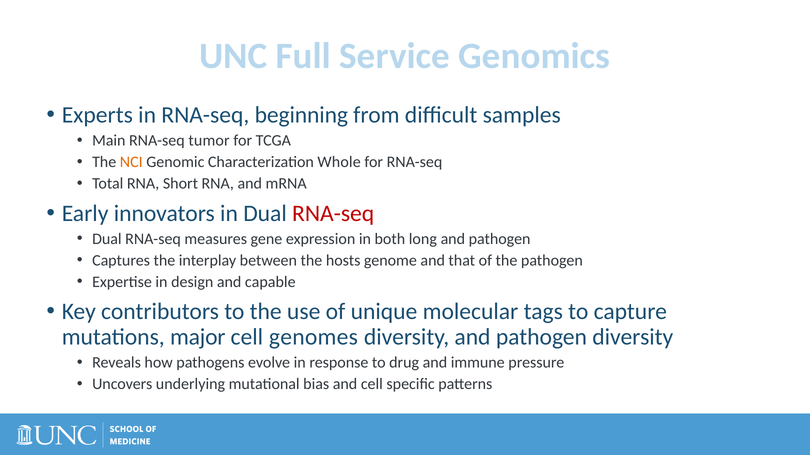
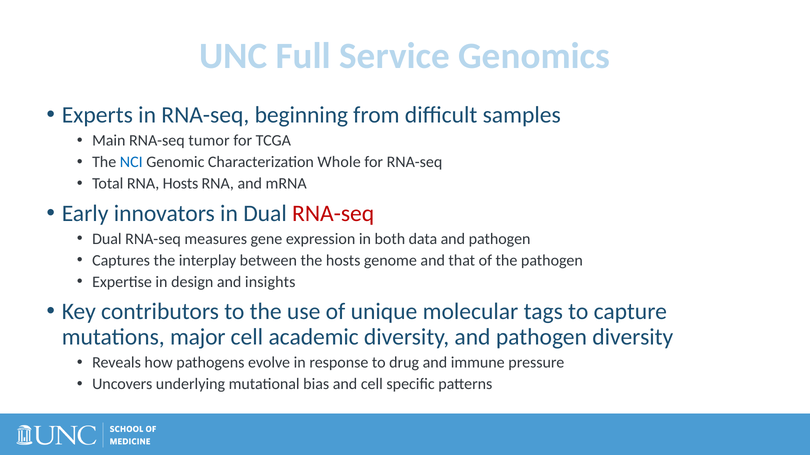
NCI colour: orange -> blue
RNA Short: Short -> Hosts
long: long -> data
capable: capable -> insights
genomes: genomes -> academic
